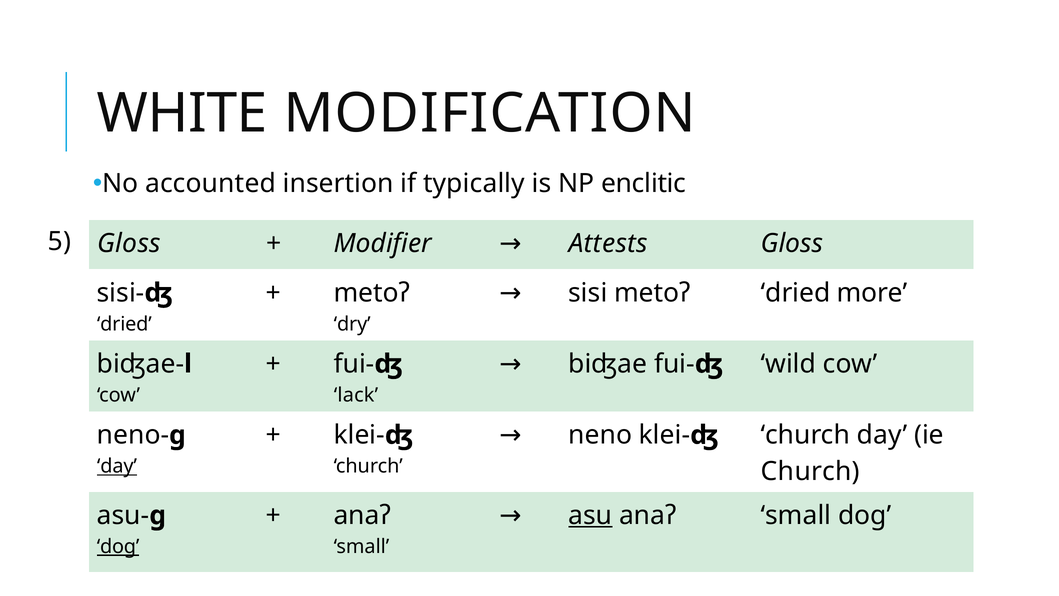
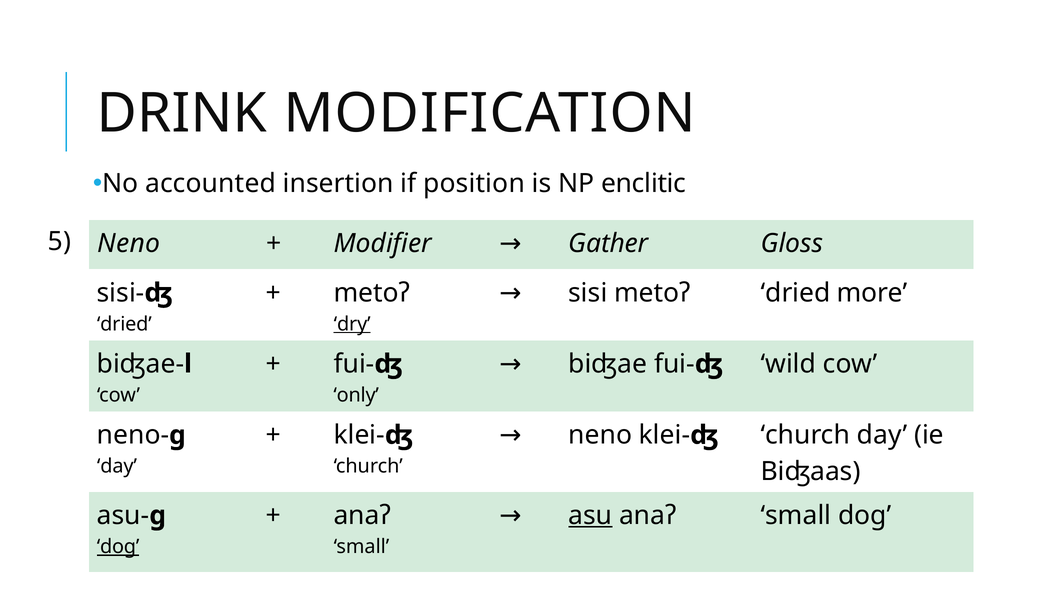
WHITE: WHITE -> DRINK
typically: typically -> position
Gloss at (129, 243): Gloss -> Neno
Attests: Attests -> Gather
dry underline: none -> present
lack: lack -> only
day at (117, 466) underline: present -> none
Church at (810, 471): Church -> Biʤaas
